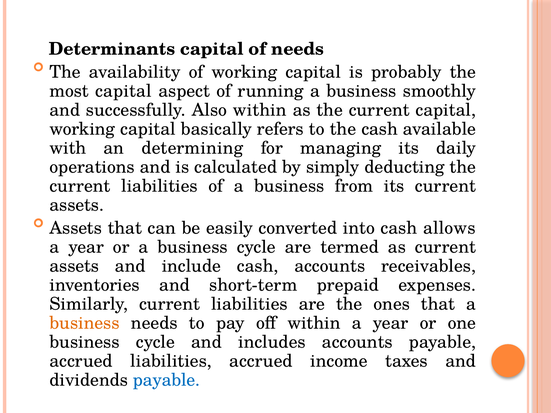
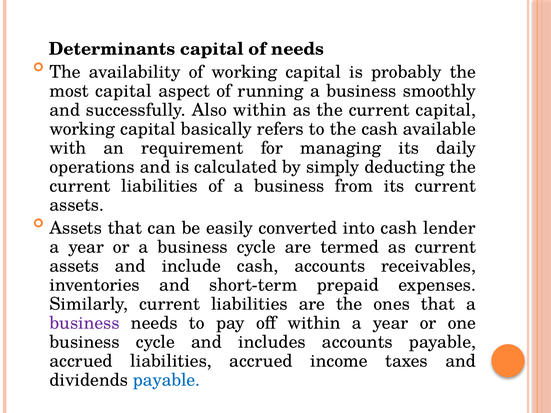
determining: determining -> requirement
allows: allows -> lender
business at (85, 323) colour: orange -> purple
